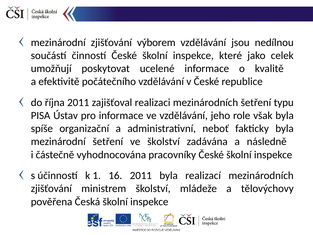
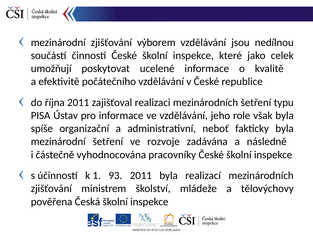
ve školství: školství -> rozvoje
16: 16 -> 93
